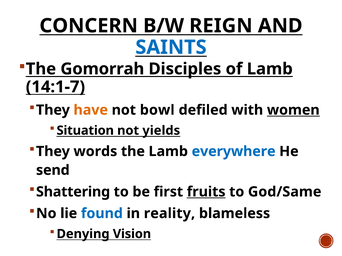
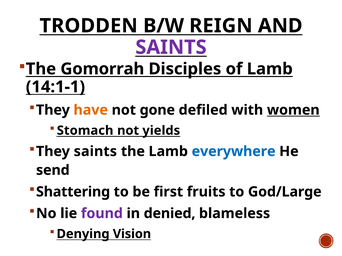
CONCERN: CONCERN -> TRODDEN
SAINTS at (171, 47) colour: blue -> purple
14:1-7: 14:1-7 -> 14:1-1
bowl: bowl -> gone
Situation: Situation -> Stomach
They words: words -> saints
fruits underline: present -> none
God/Same: God/Same -> God/Large
found colour: blue -> purple
reality: reality -> denied
